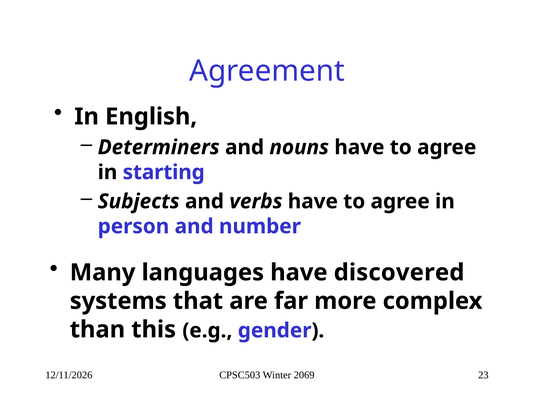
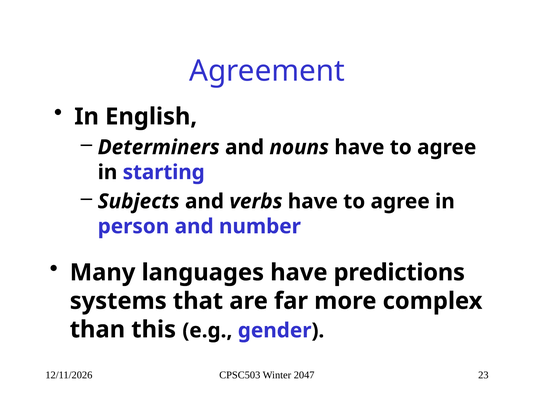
discovered: discovered -> predictions
2069: 2069 -> 2047
